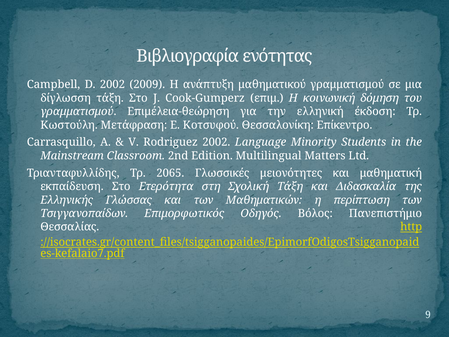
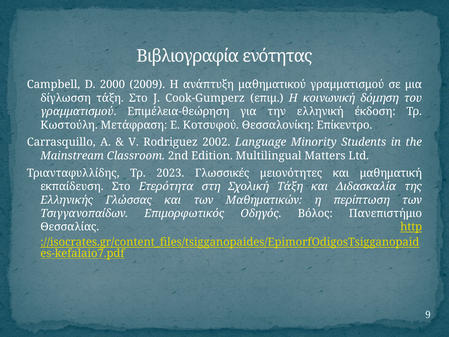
D 2002: 2002 -> 2000
2065: 2065 -> 2023
